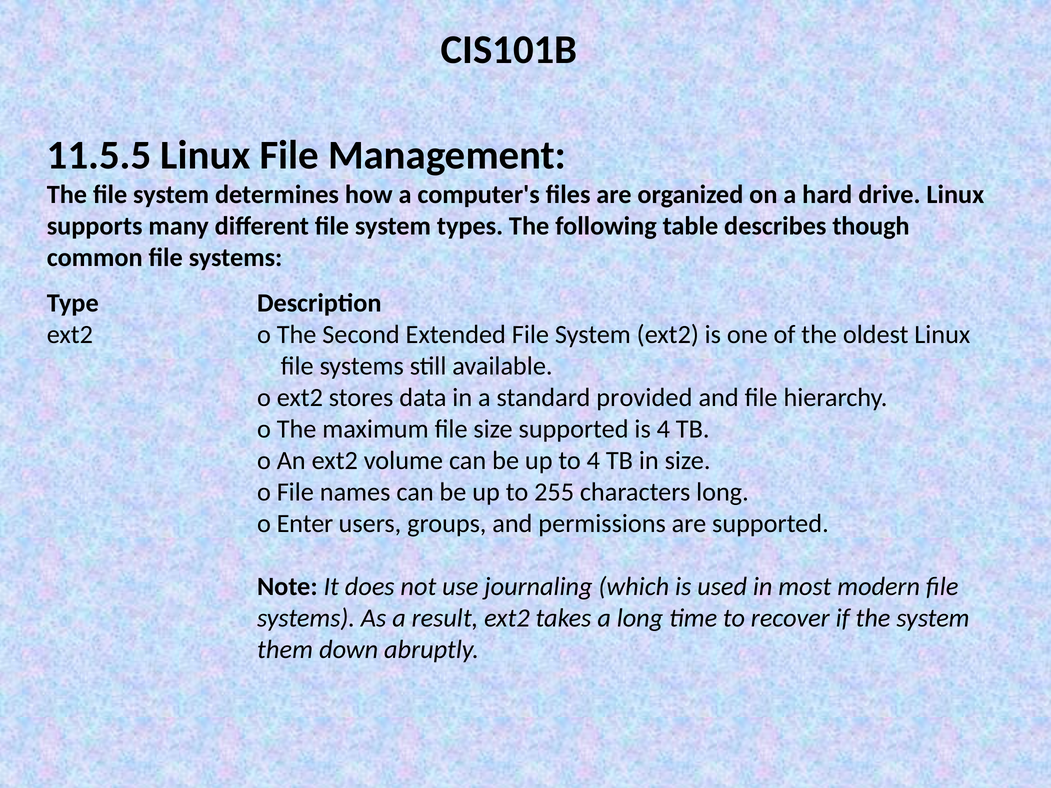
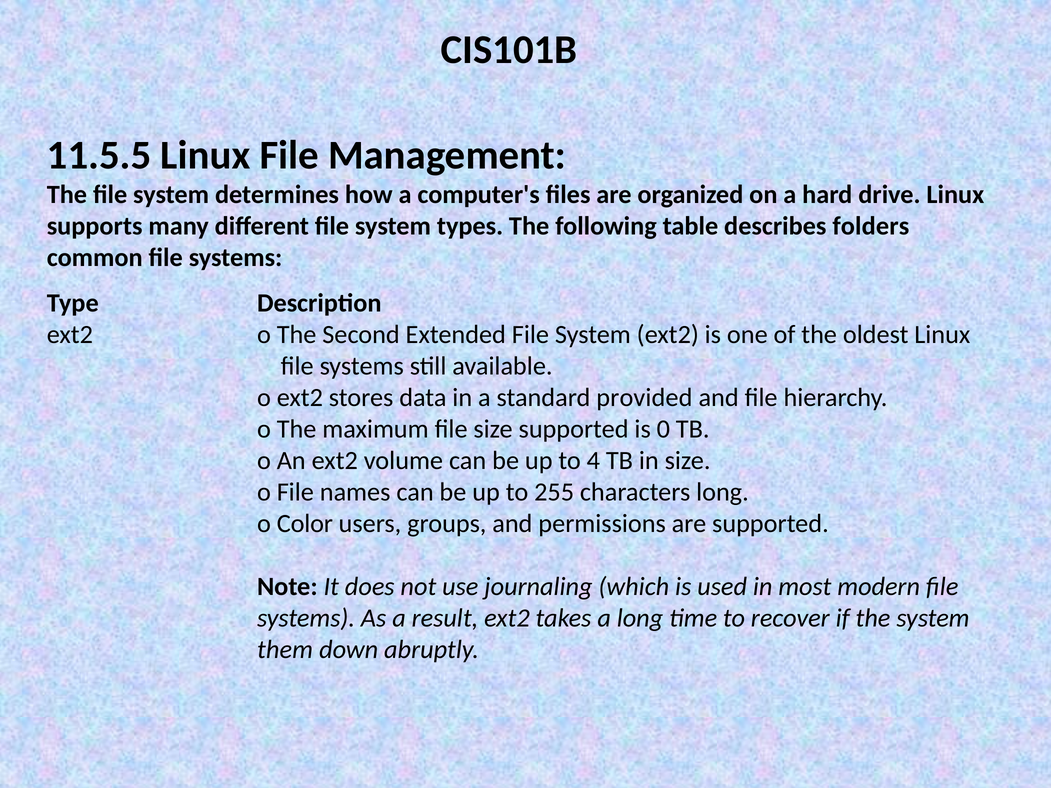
though: though -> folders
is 4: 4 -> 0
Enter: Enter -> Color
